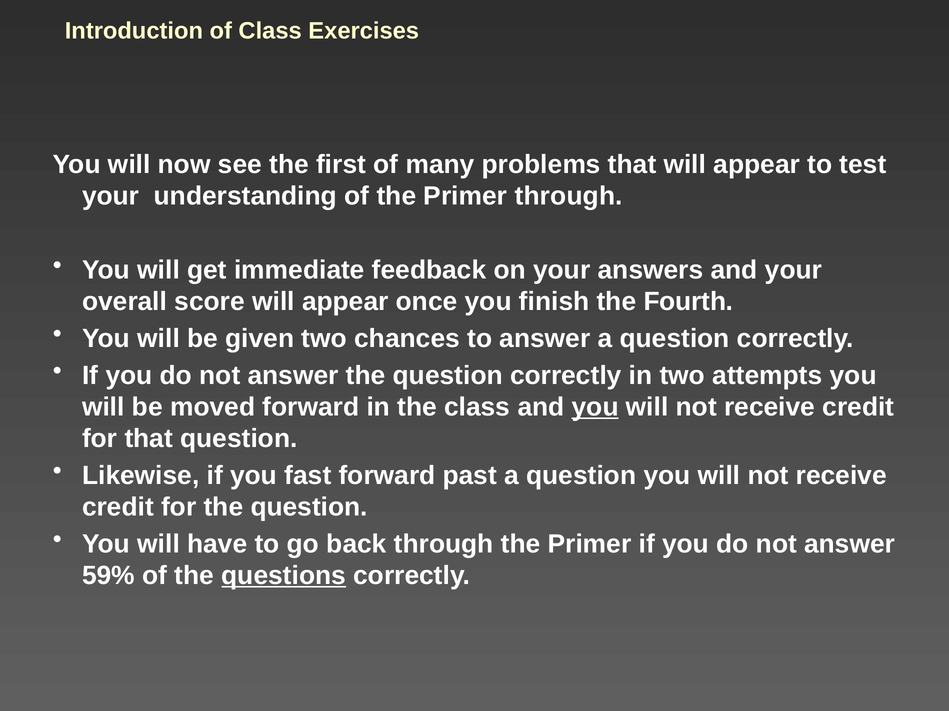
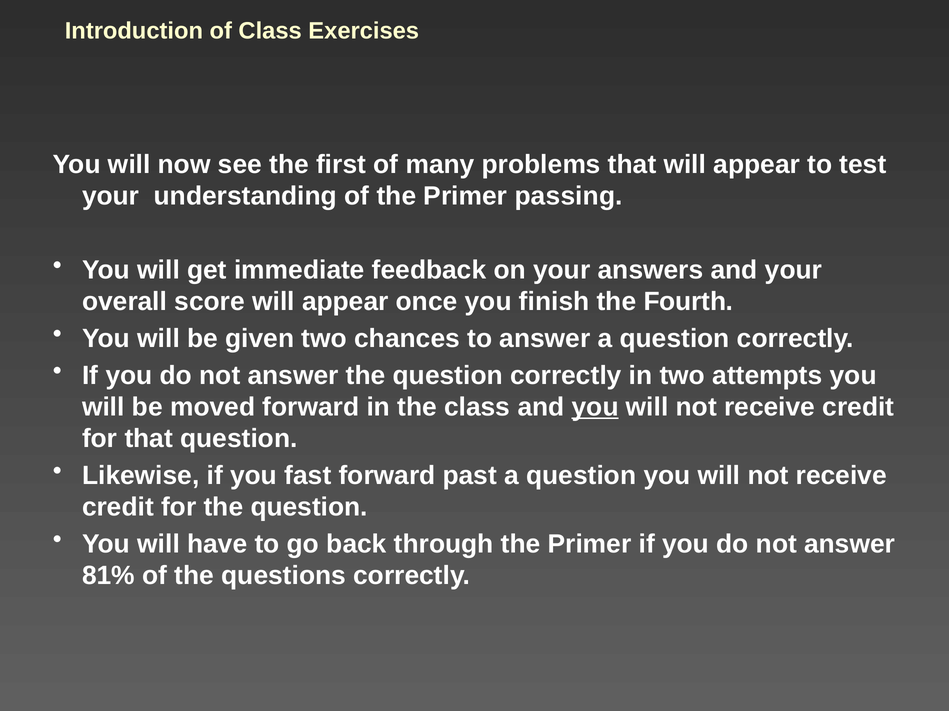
Primer through: through -> passing
59%: 59% -> 81%
questions underline: present -> none
